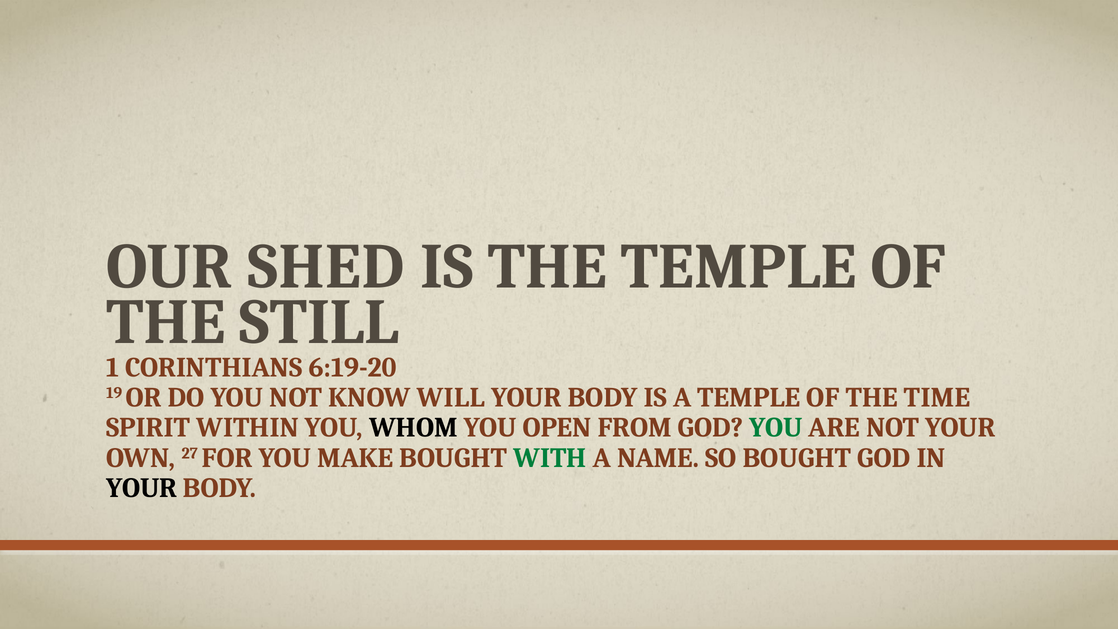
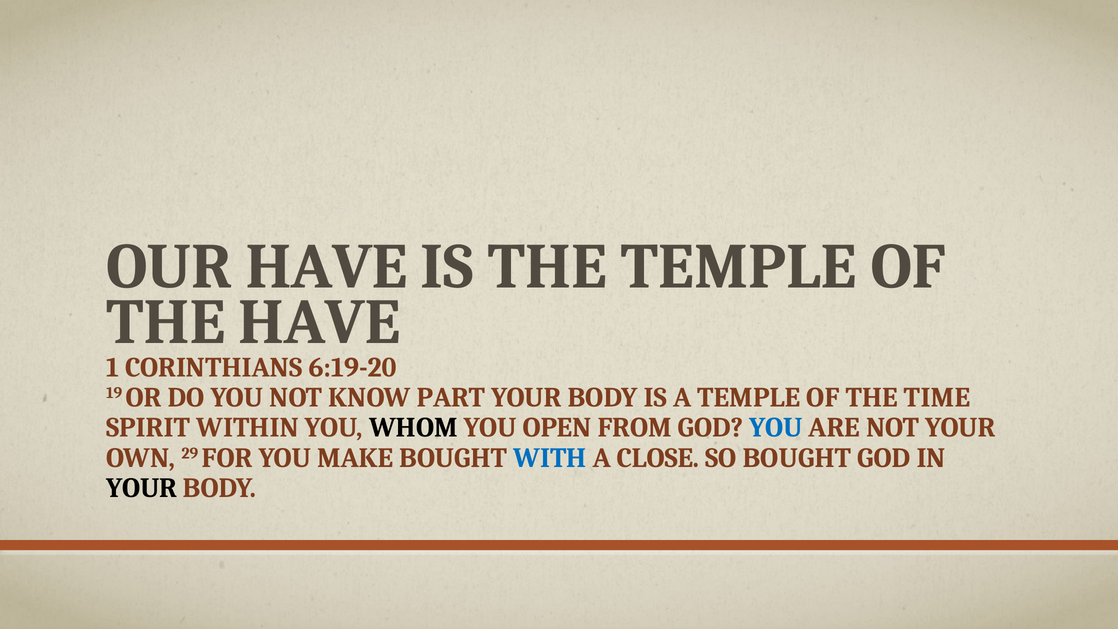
OUR SHED: SHED -> HAVE
THE STILL: STILL -> HAVE
WILL: WILL -> PART
YOU at (776, 428) colour: green -> blue
27: 27 -> 29
WITH colour: green -> blue
NAME: NAME -> CLOSE
